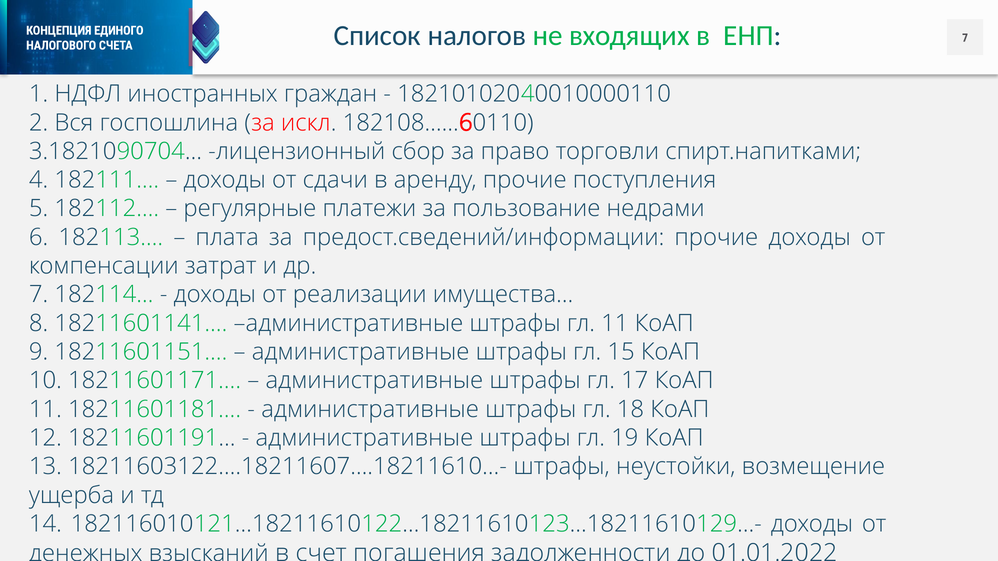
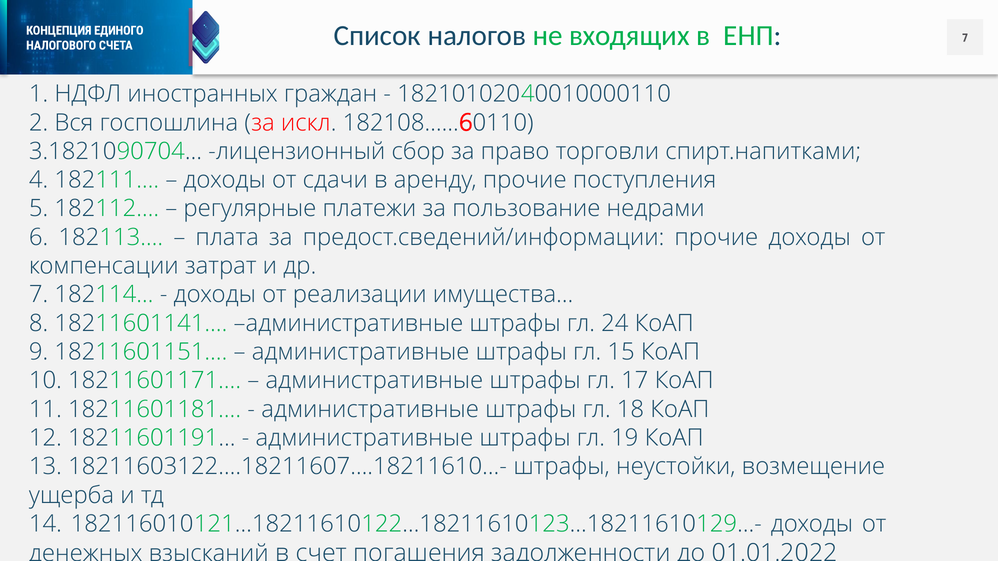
гл 11: 11 -> 24
